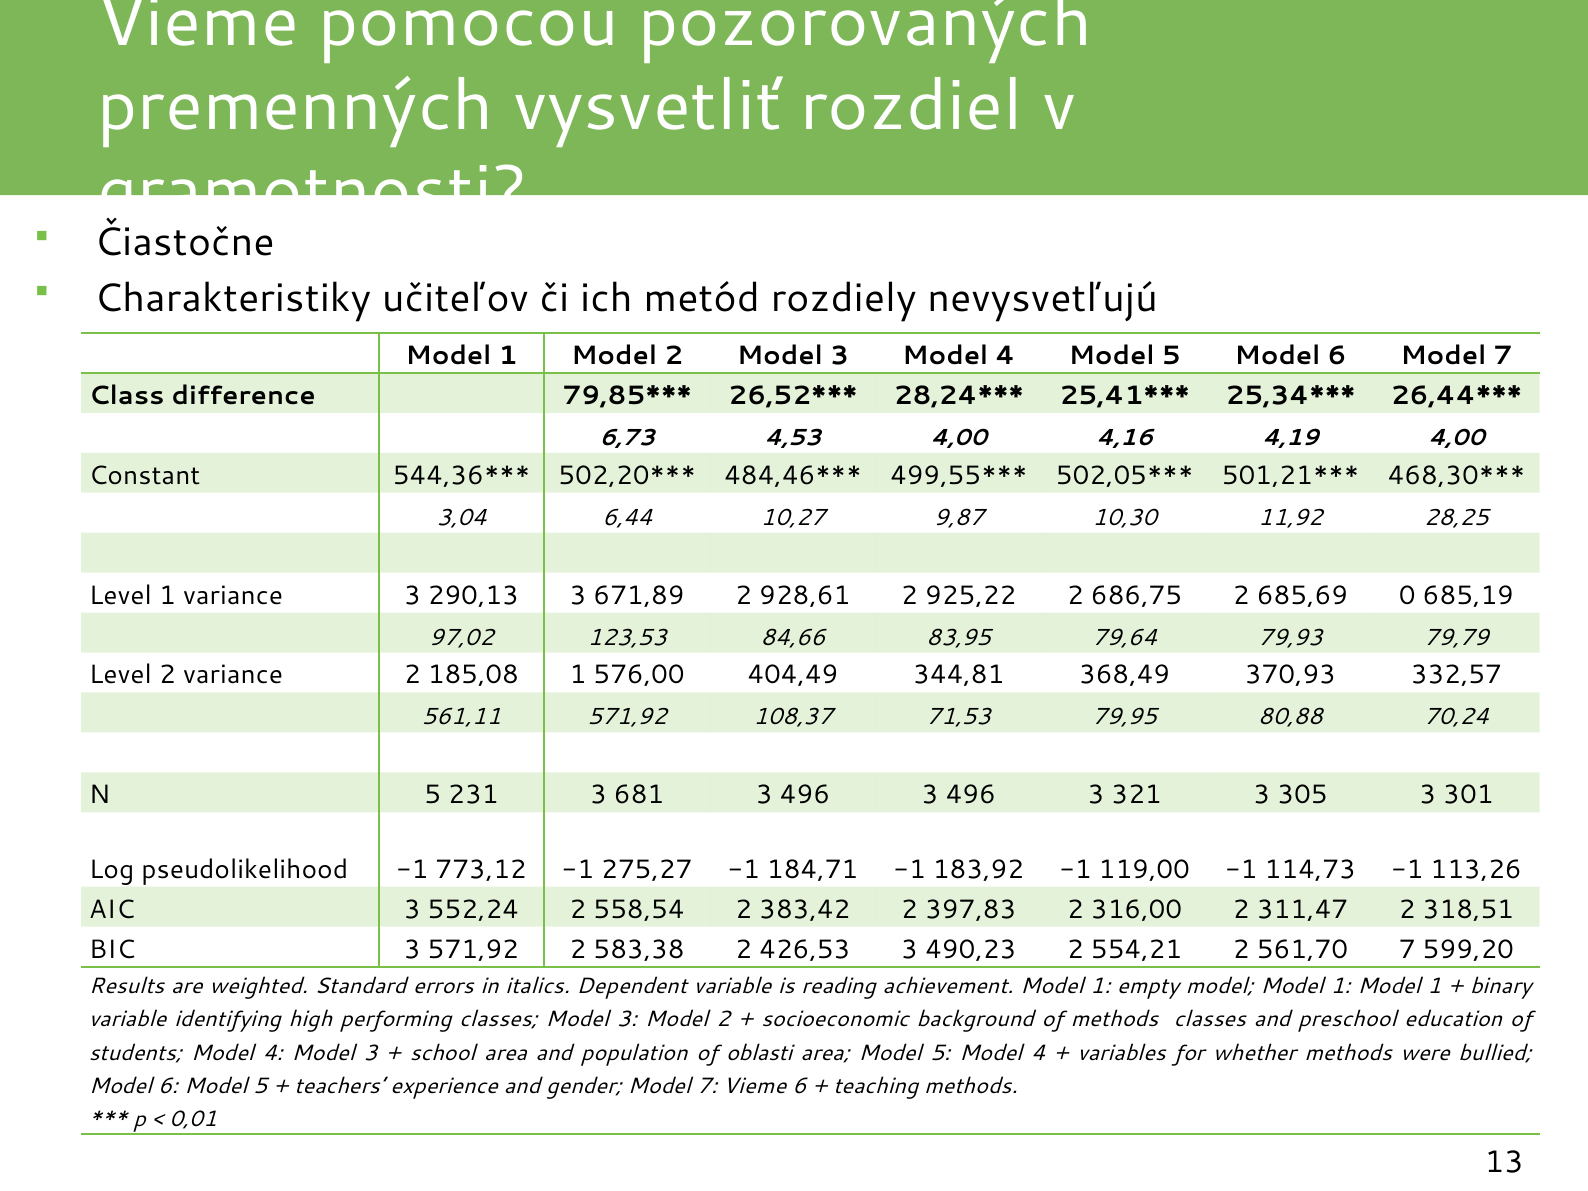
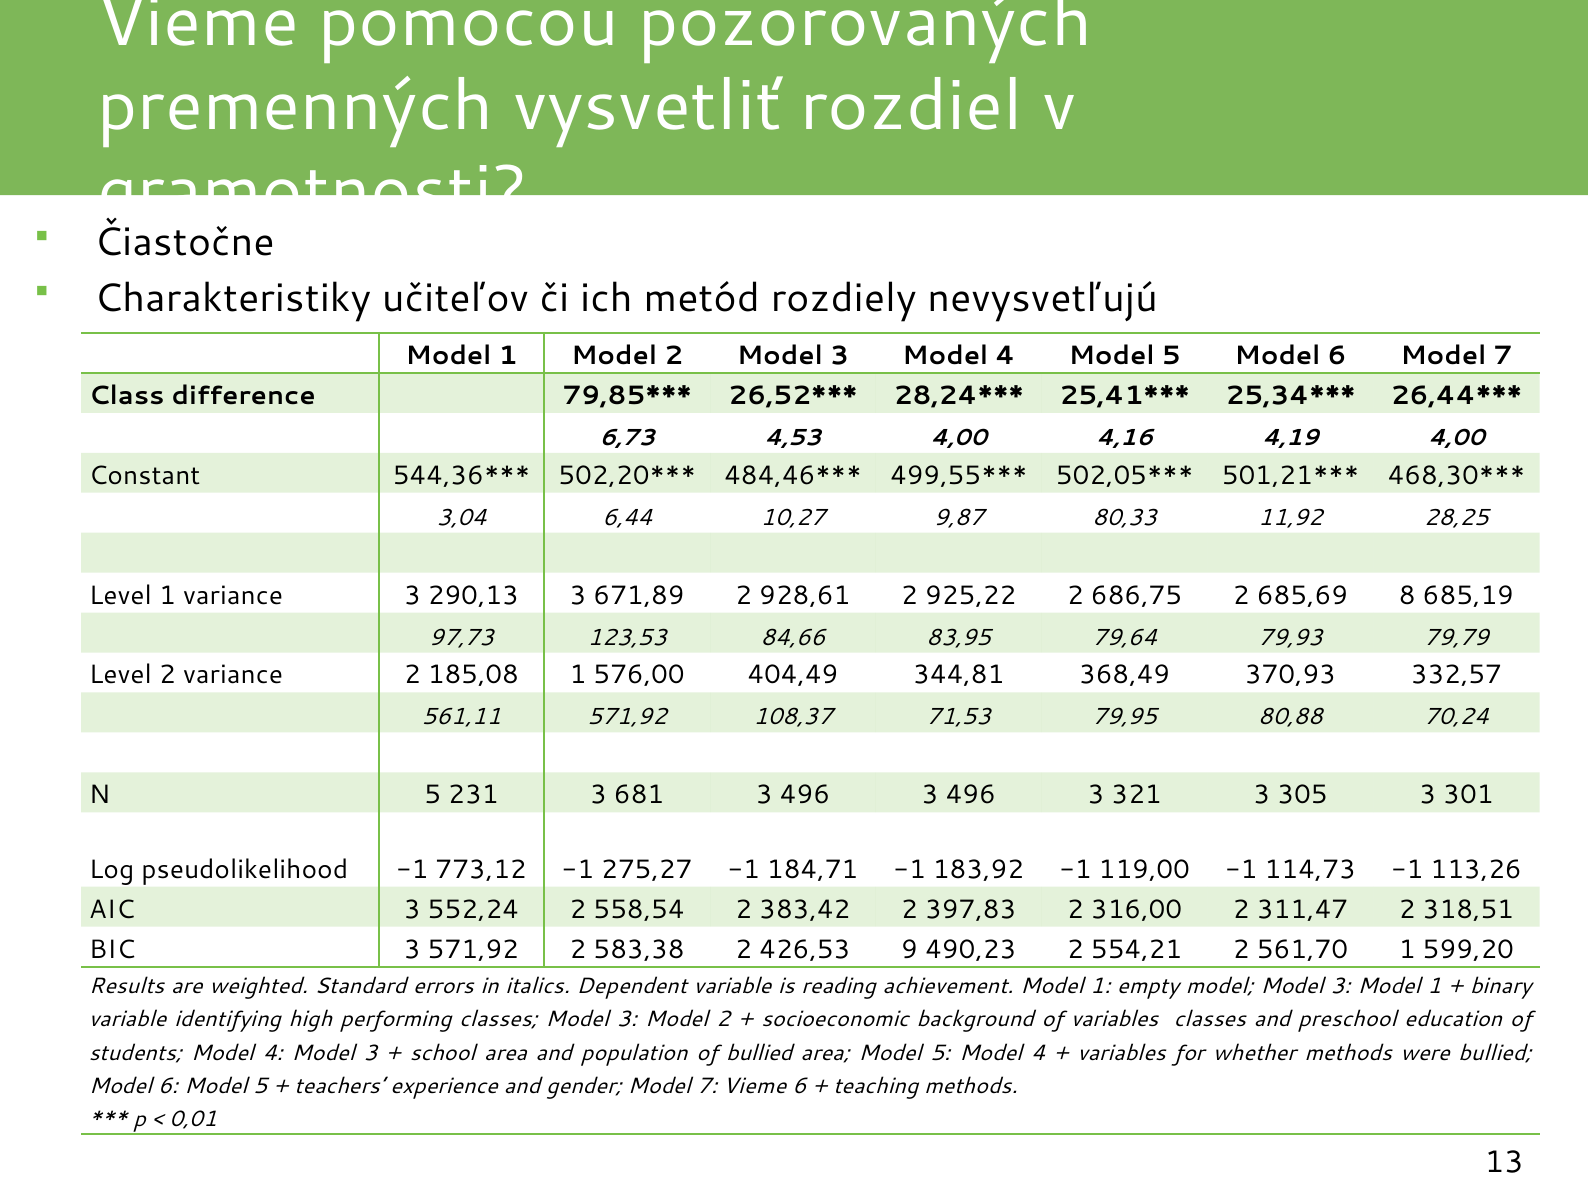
10,30: 10,30 -> 80,33
0: 0 -> 8
97,02: 97,02 -> 97,73
426,53 3: 3 -> 9
561,70 7: 7 -> 1
model Model 1: 1 -> 3
of methods: methods -> variables
of oblasti: oblasti -> bullied
